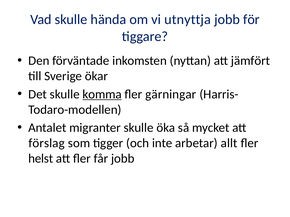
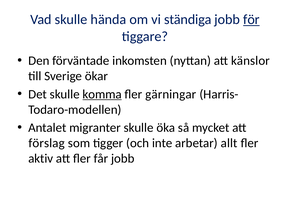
utnyttja: utnyttja -> ständiga
för underline: none -> present
jämfört: jämfört -> känslor
helst: helst -> aktiv
